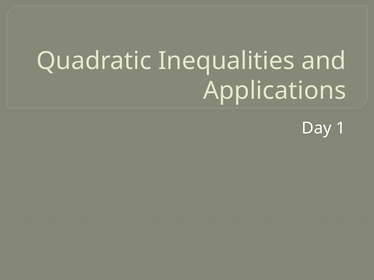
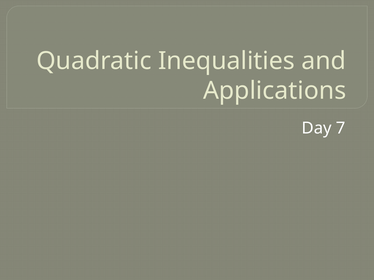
1: 1 -> 7
